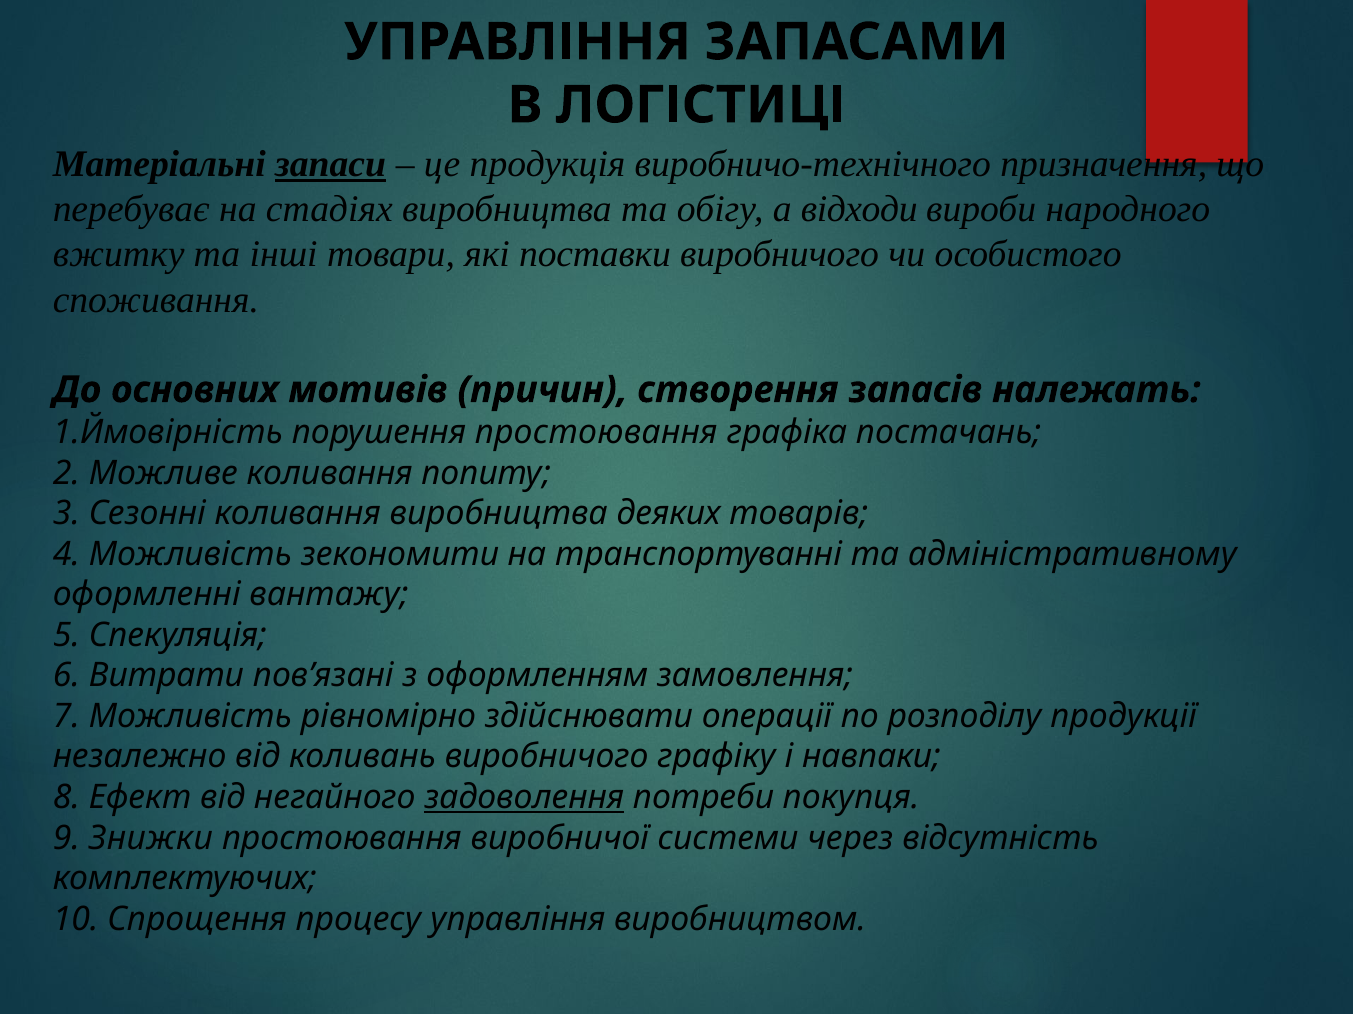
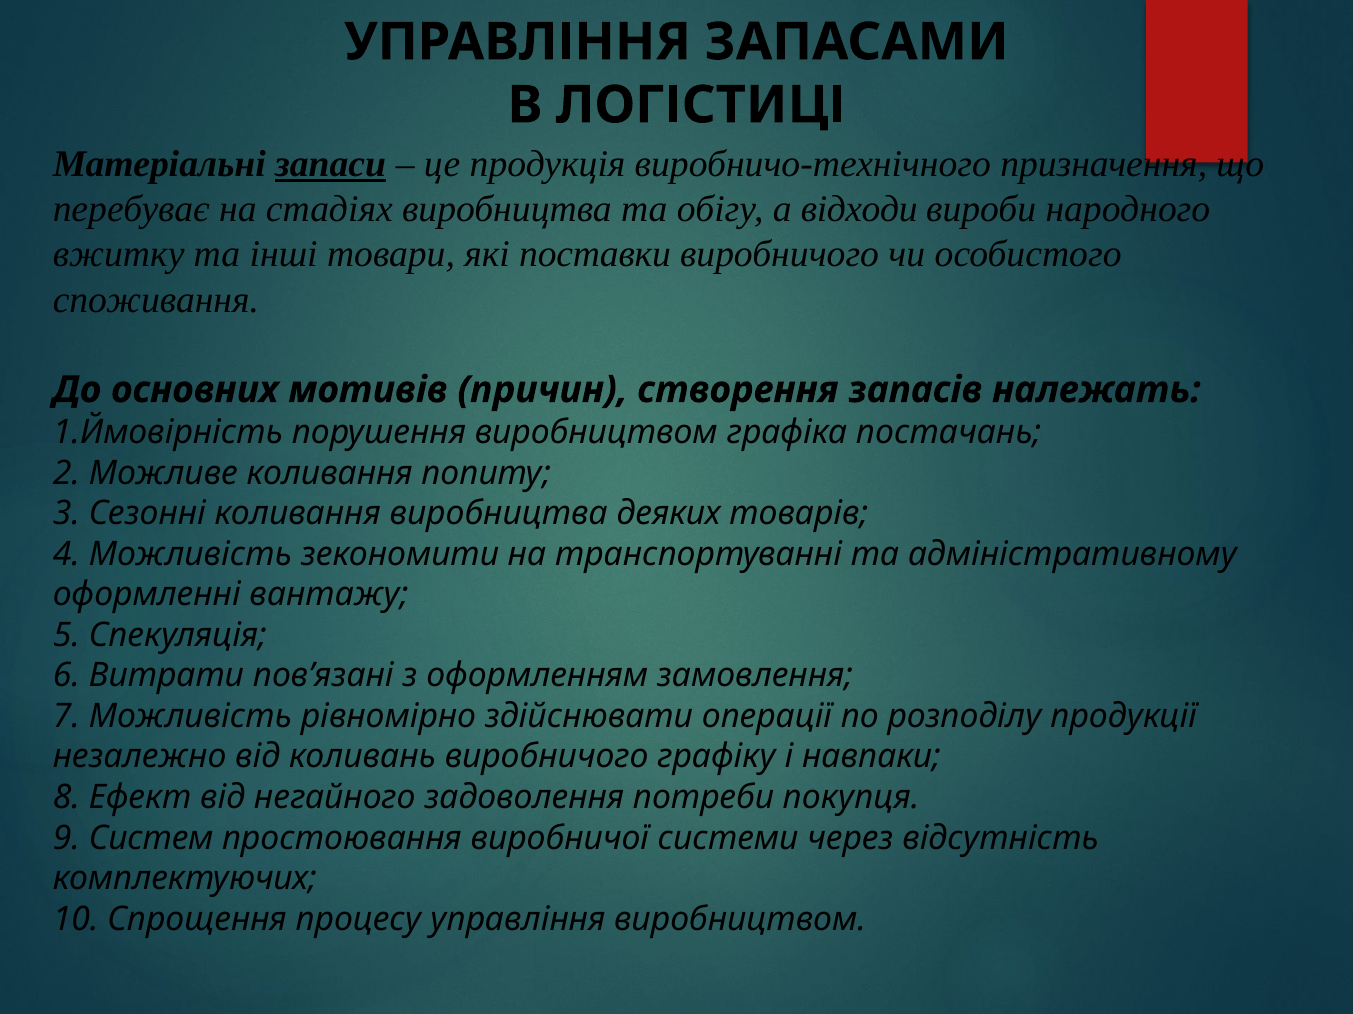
порушення простоювання: простоювання -> виробництвом
задоволення underline: present -> none
Знижки: Знижки -> Систем
